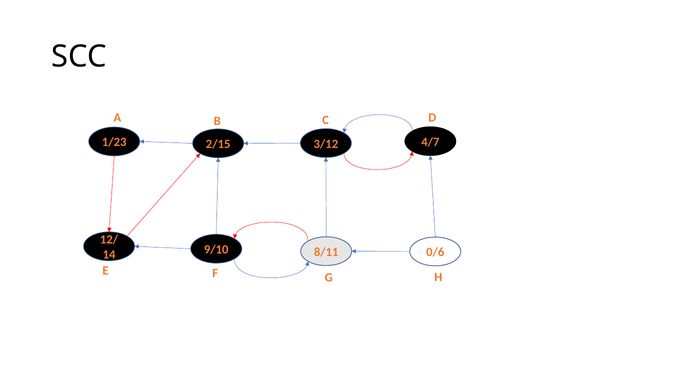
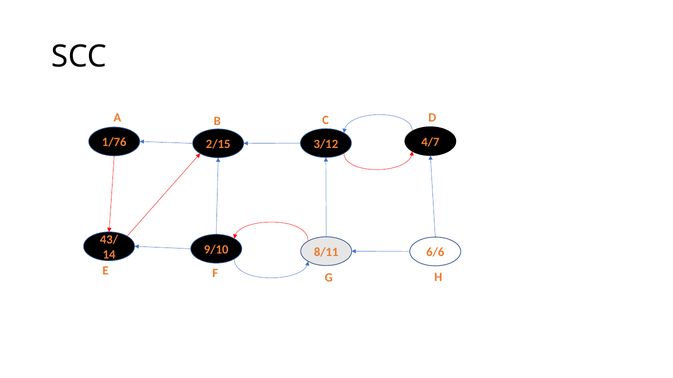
1/23: 1/23 -> 1/76
12/: 12/ -> 43/
0/6: 0/6 -> 6/6
